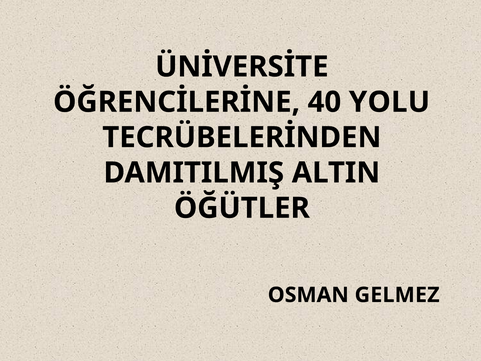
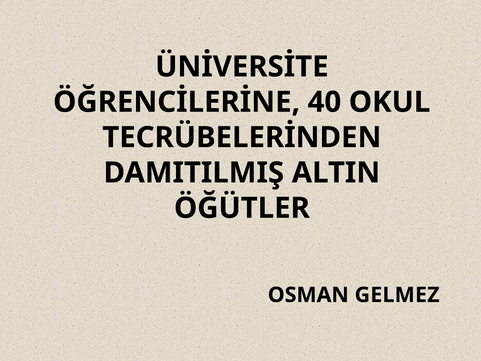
YOLU: YOLU -> OKUL
